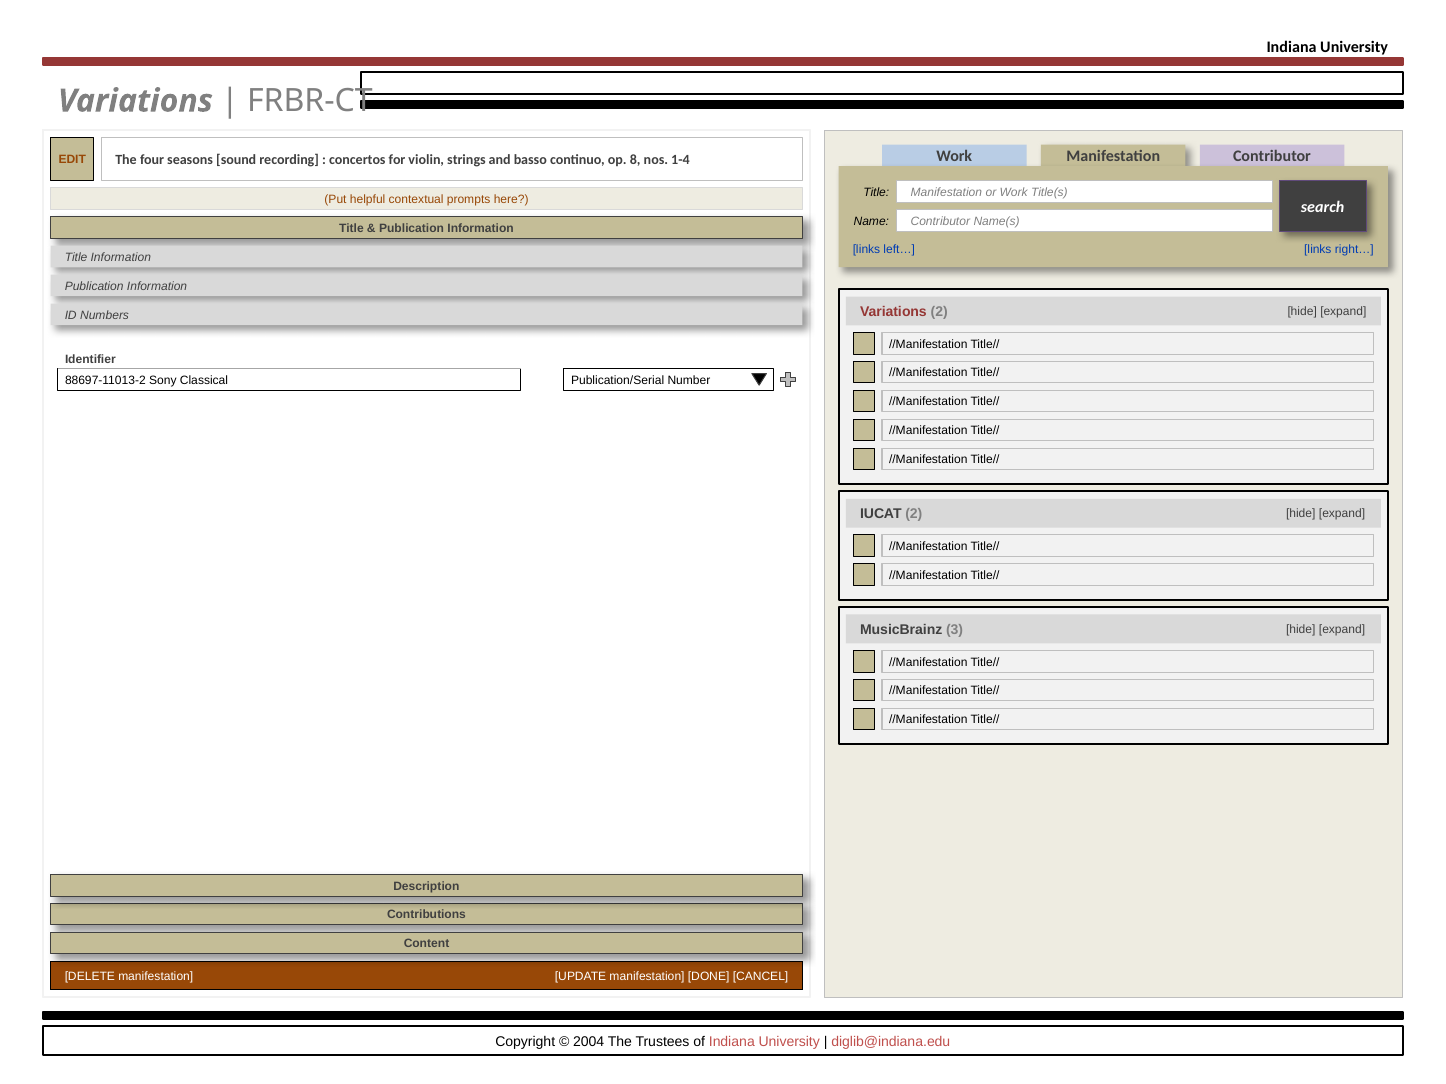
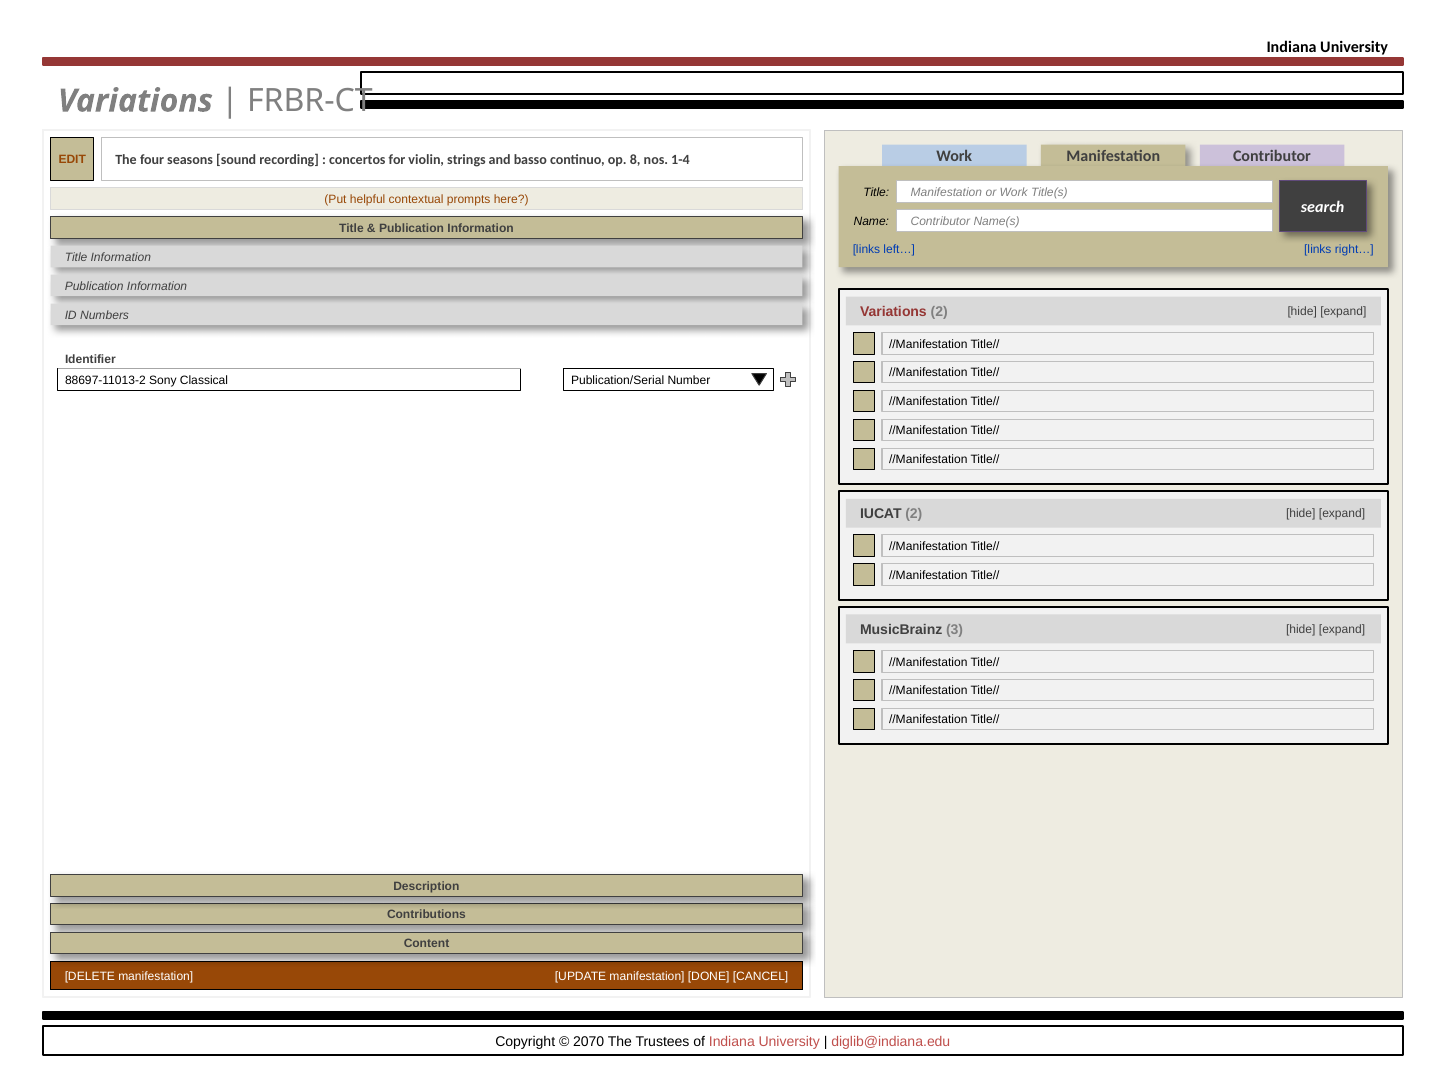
2004: 2004 -> 2070
